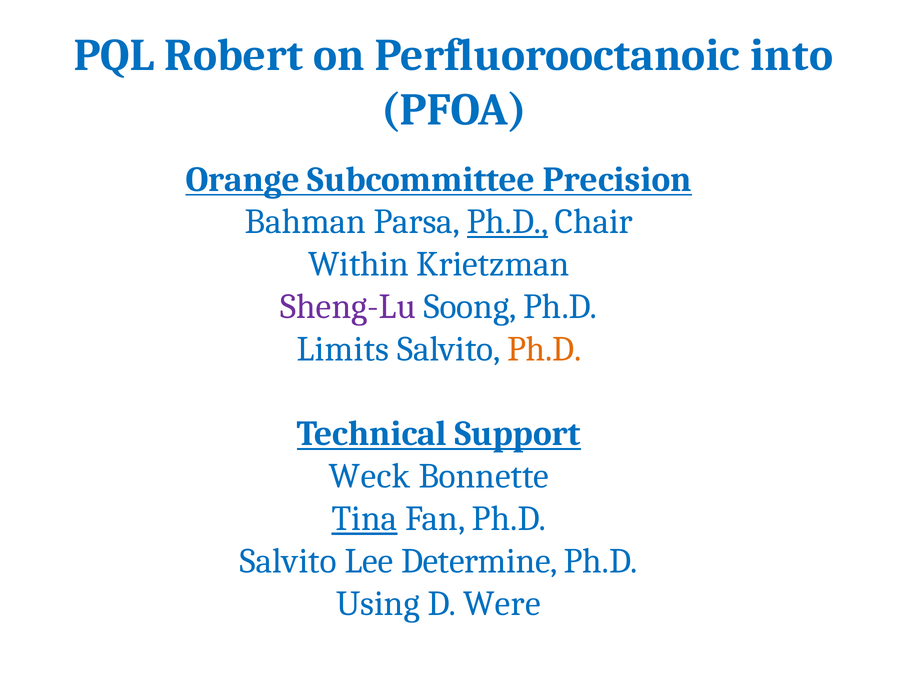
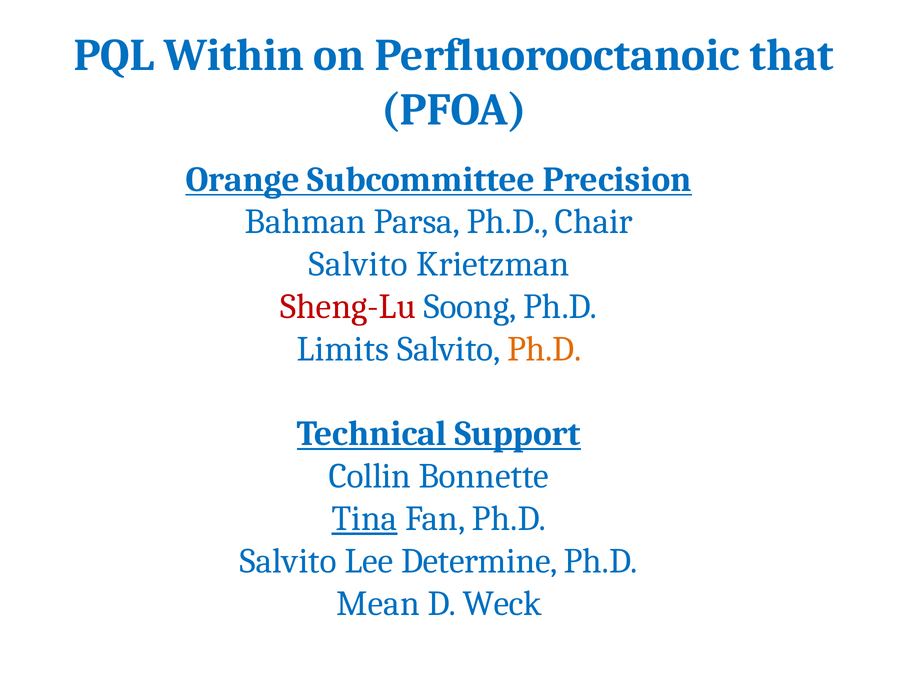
Robert: Robert -> Within
into: into -> that
Ph.D at (508, 222) underline: present -> none
Within at (359, 264): Within -> Salvito
Sheng-Lu colour: purple -> red
Weck: Weck -> Collin
Using: Using -> Mean
Were: Were -> Weck
